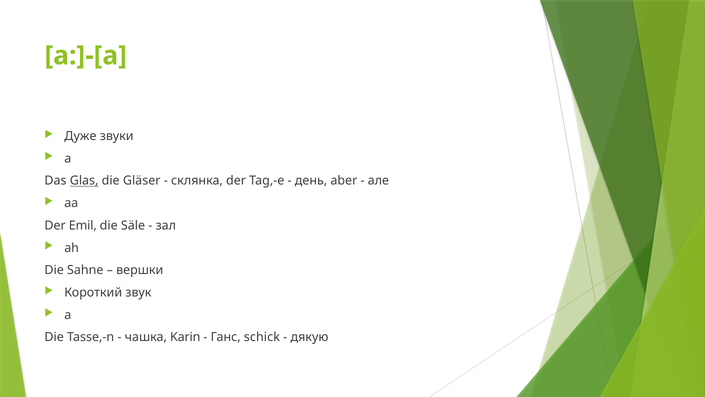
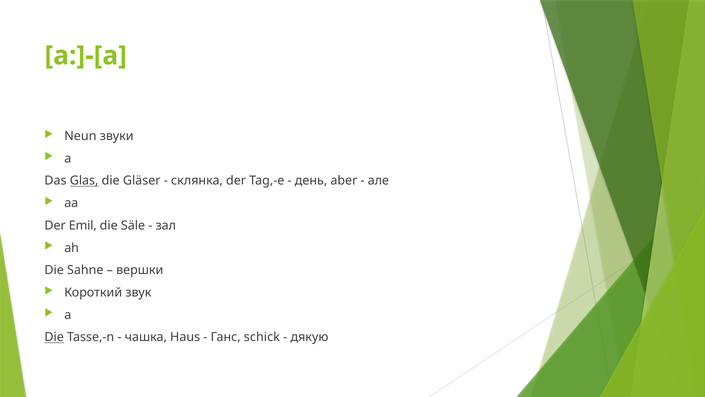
Дуже: Дуже -> Neun
Die at (54, 337) underline: none -> present
Karin: Karin -> Haus
